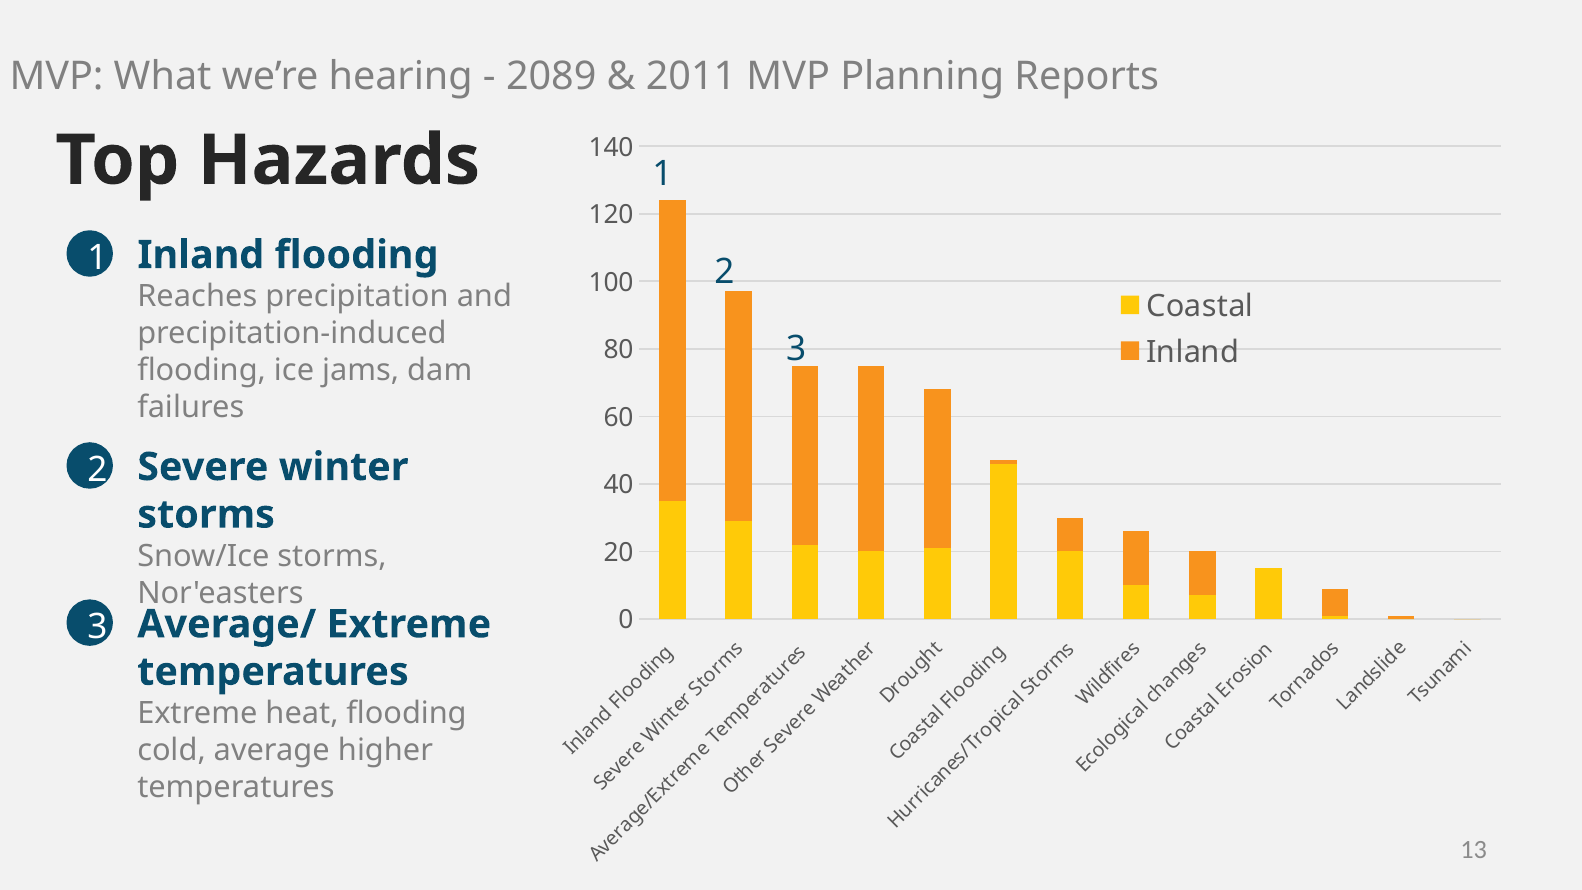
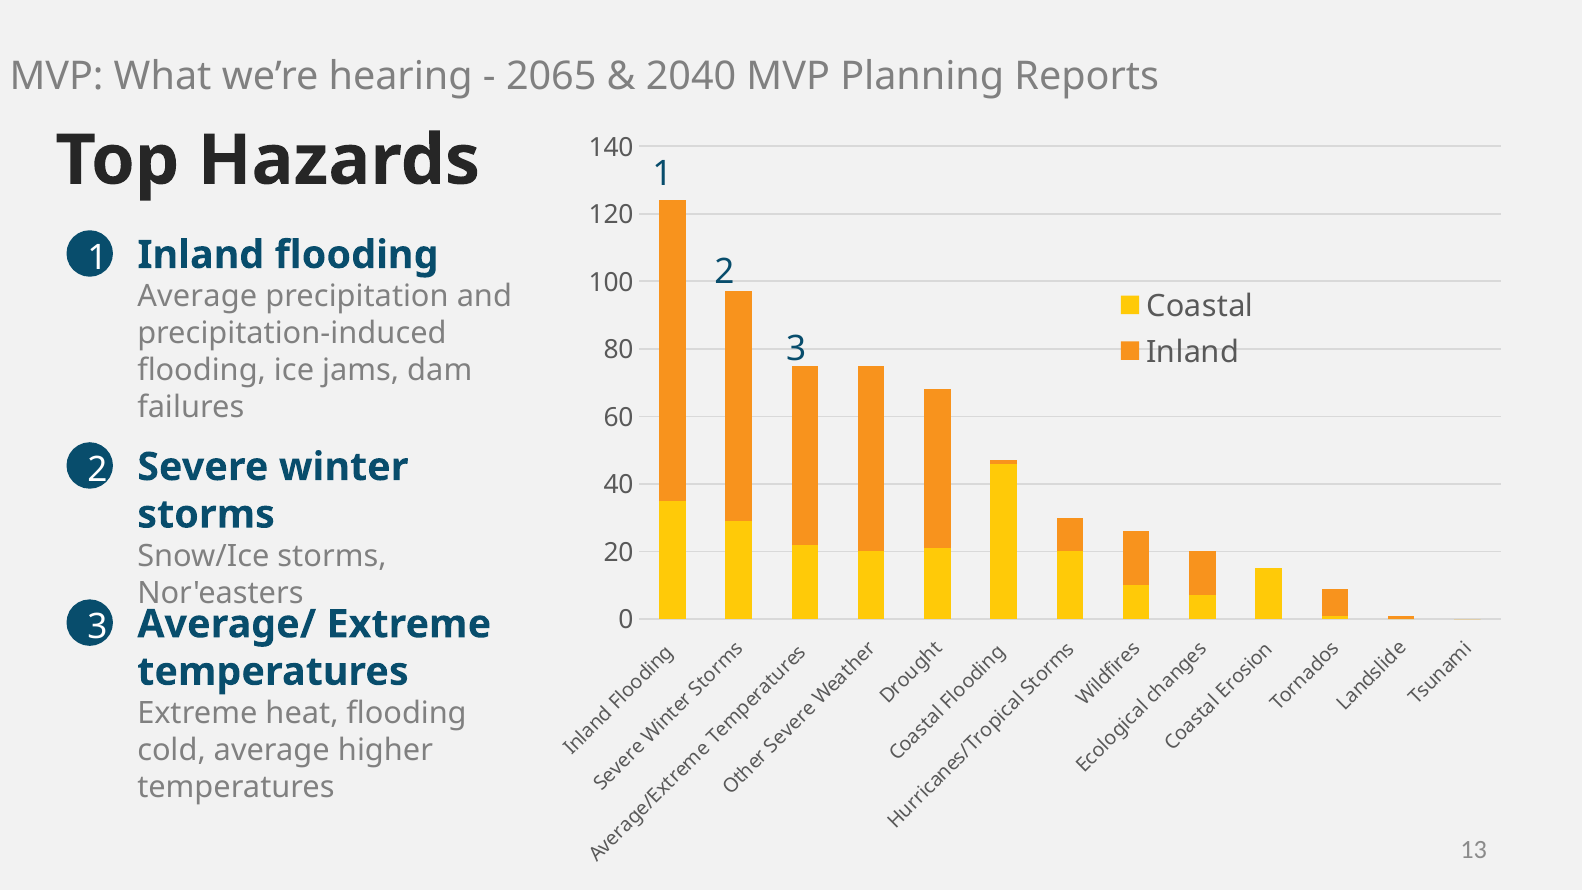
2089: 2089 -> 2065
2011: 2011 -> 2040
Reaches at (197, 297): Reaches -> Average
